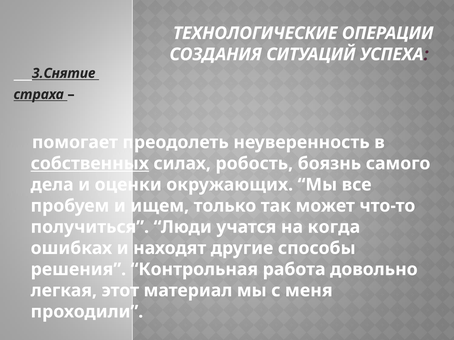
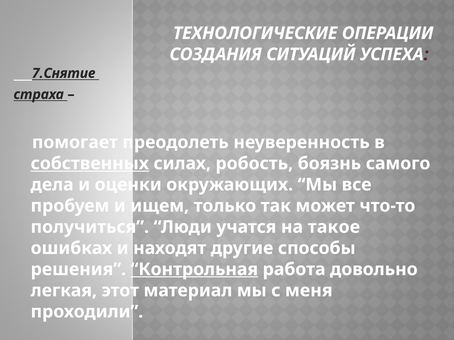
3.Снятие: 3.Снятие -> 7.Снятие
когда: когда -> такое
Контрольная underline: none -> present
